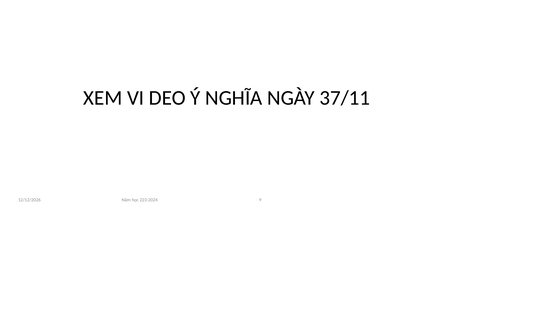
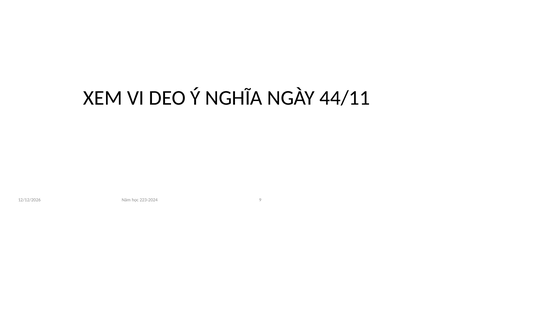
37/11: 37/11 -> 44/11
